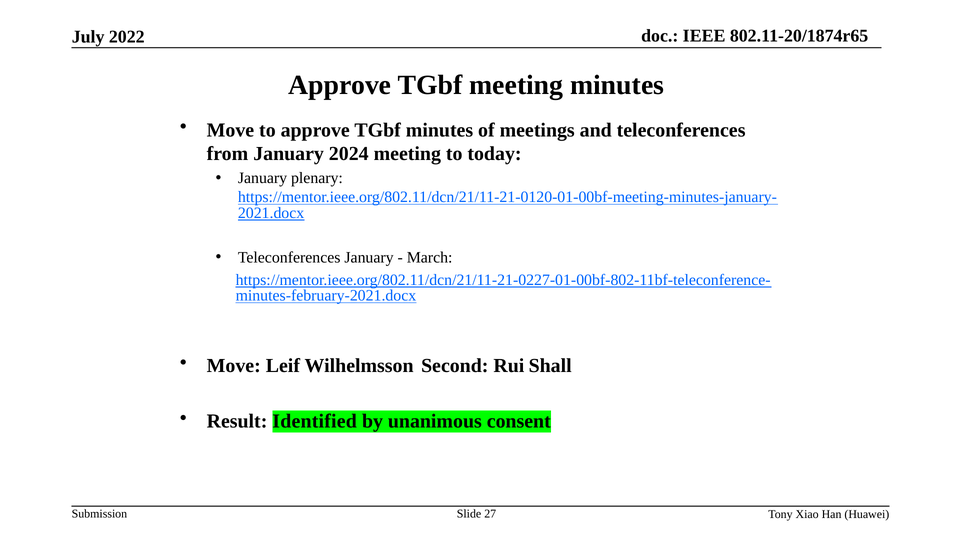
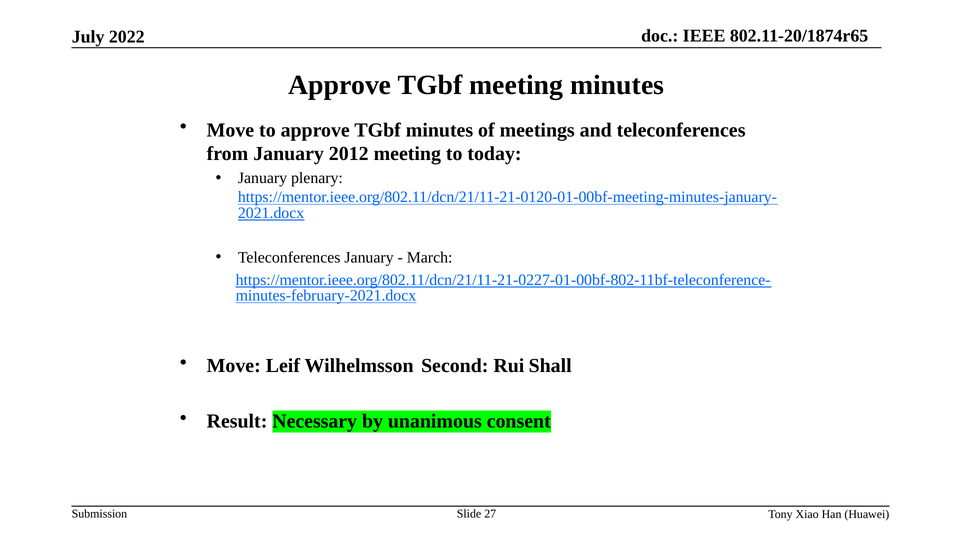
2024: 2024 -> 2012
Identified: Identified -> Necessary
